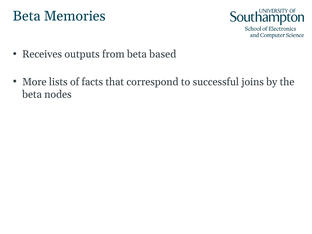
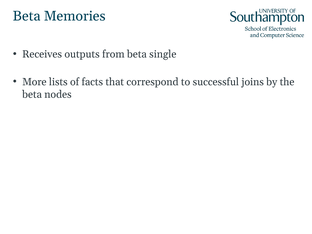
based: based -> single
